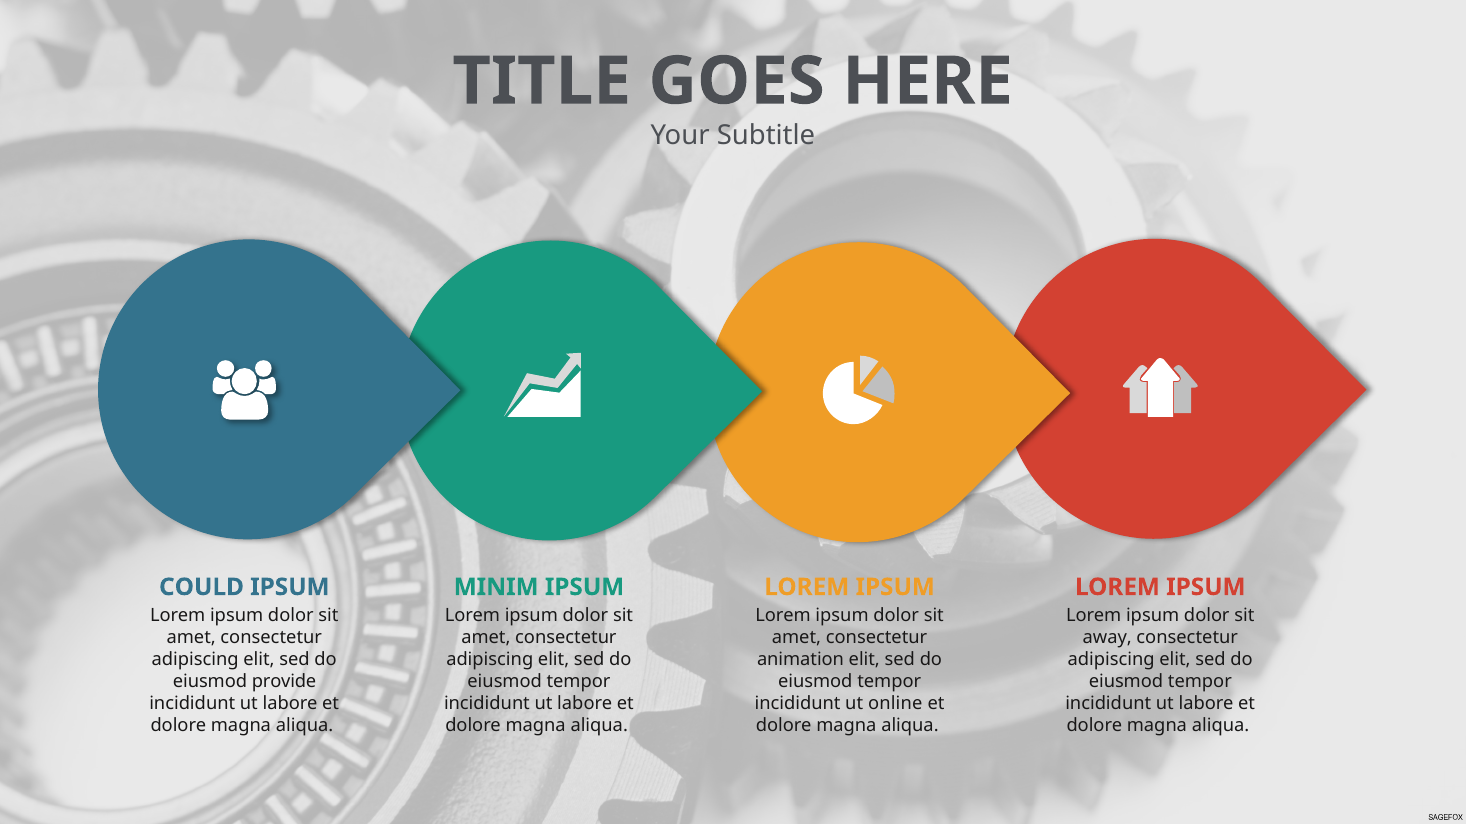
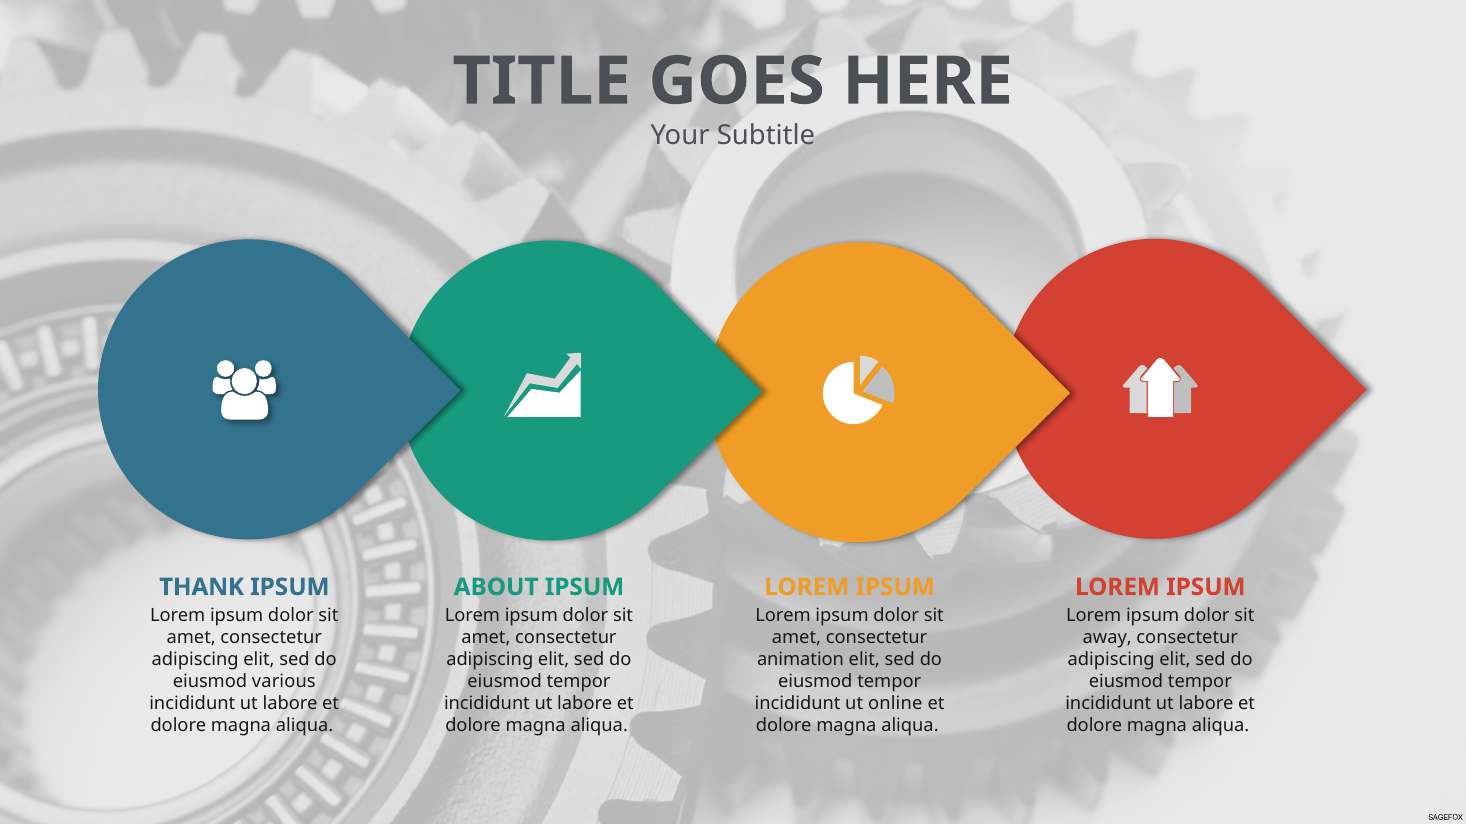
COULD: COULD -> THANK
MINIM: MINIM -> ABOUT
provide: provide -> various
